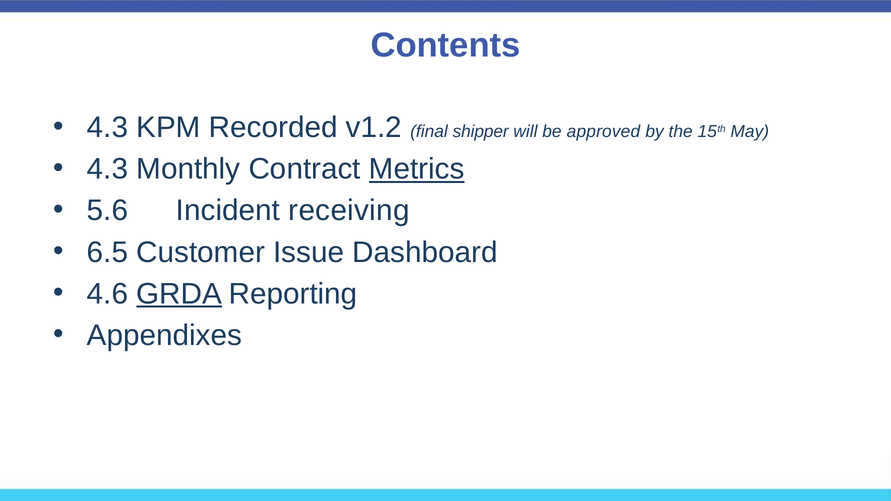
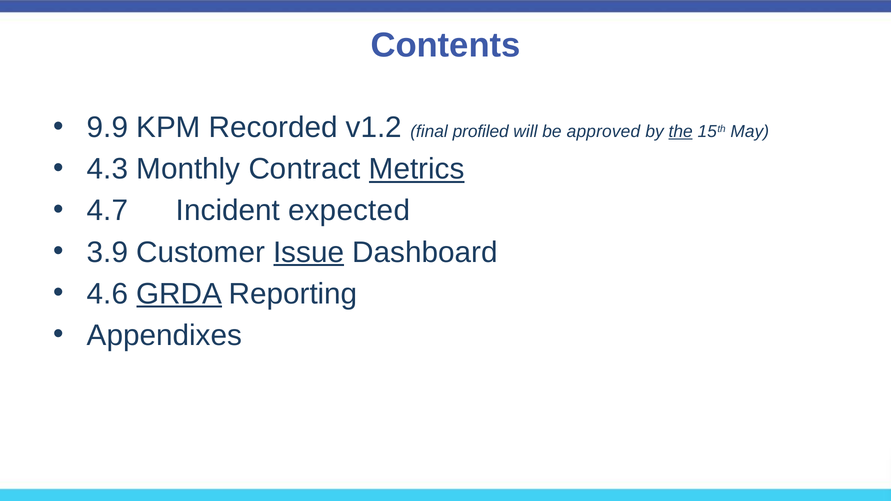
4.3 at (107, 128): 4.3 -> 9.9
shipper: shipper -> profiled
the underline: none -> present
5.6: 5.6 -> 4.7
receiving: receiving -> expected
6.5: 6.5 -> 3.9
Issue underline: none -> present
